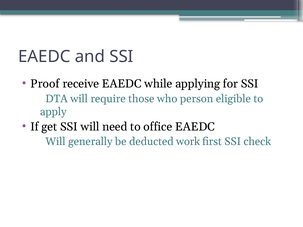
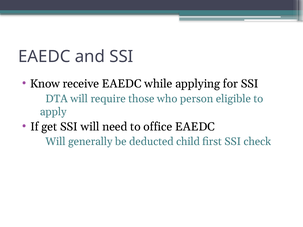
Proof: Proof -> Know
work: work -> child
